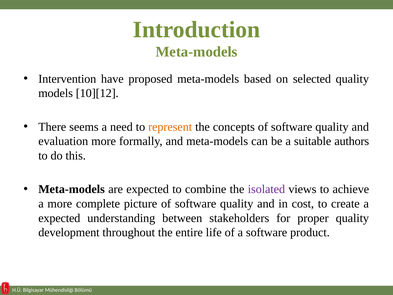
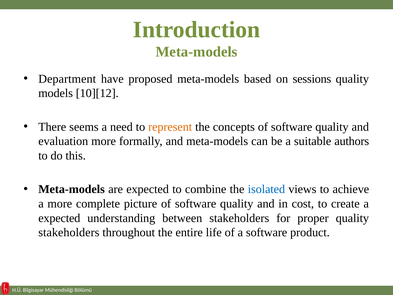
Intervention: Intervention -> Department
selected: selected -> sessions
isolated colour: purple -> blue
development at (69, 232): development -> stakeholders
